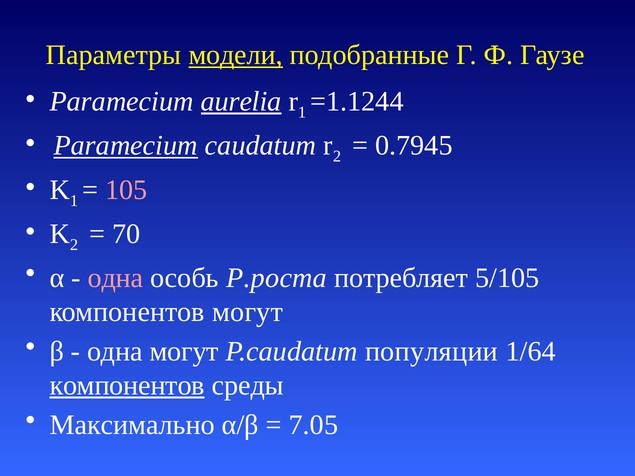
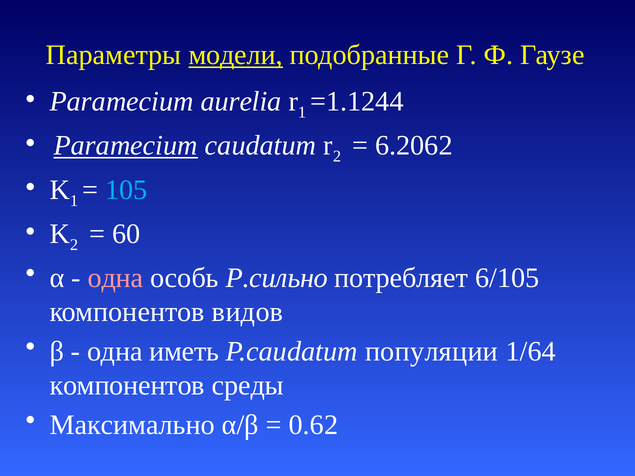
aurelia underline: present -> none
0.7945: 0.7945 -> 6.2062
105 colour: pink -> light blue
70: 70 -> 60
P.роста: P.роста -> P.сильно
5/105: 5/105 -> 6/105
компонентов могут: могут -> видов
одна могут: могут -> иметь
компонентов at (127, 386) underline: present -> none
7.05: 7.05 -> 0.62
